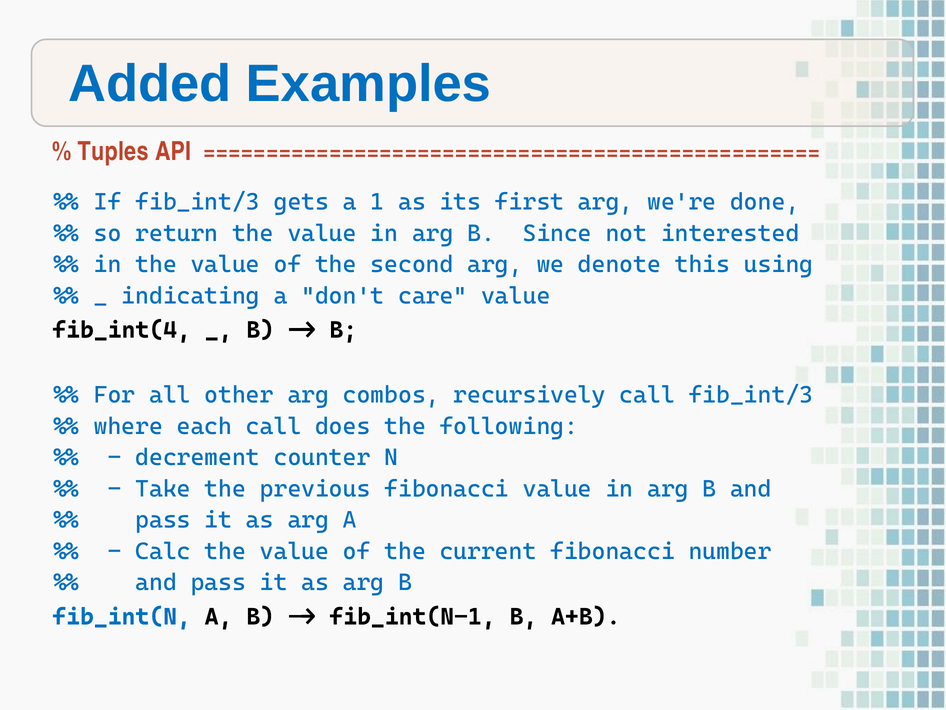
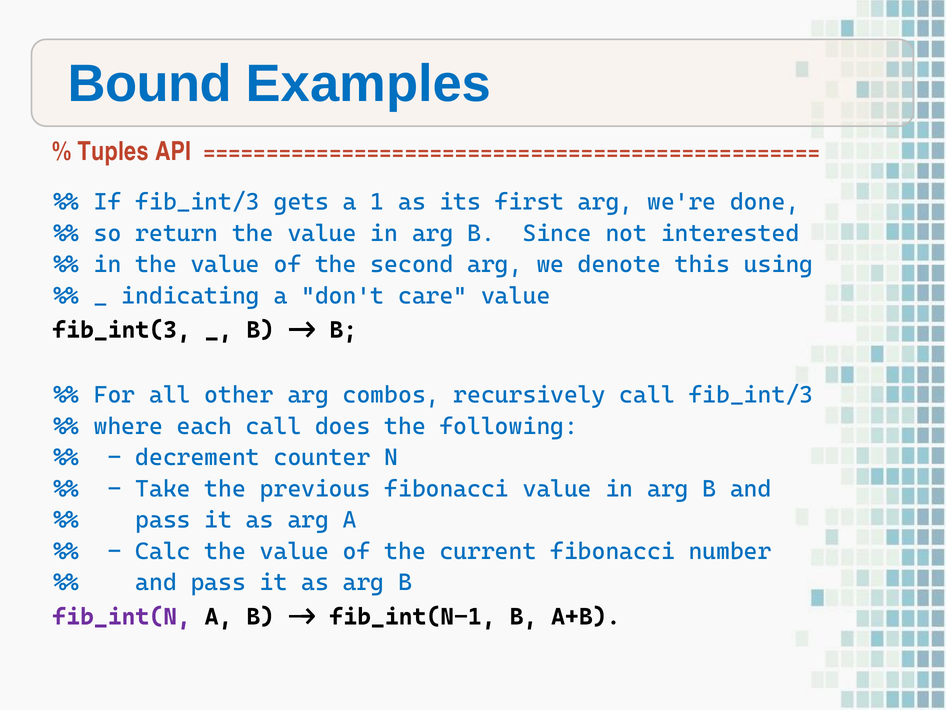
Added: Added -> Bound
fib_int(4: fib_int(4 -> fib_int(3
fib_int(N colour: blue -> purple
